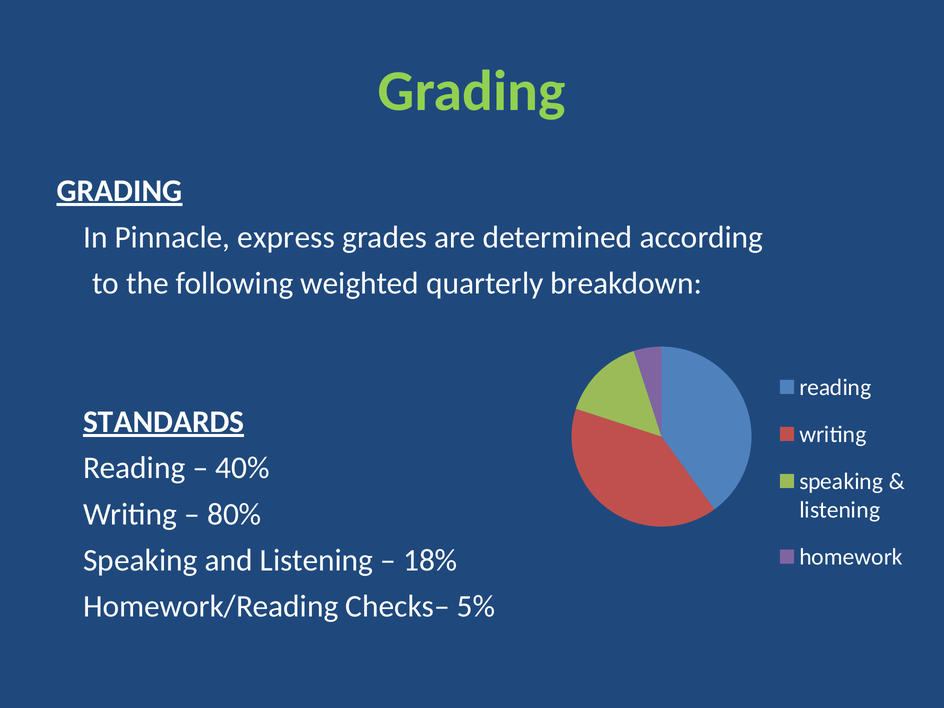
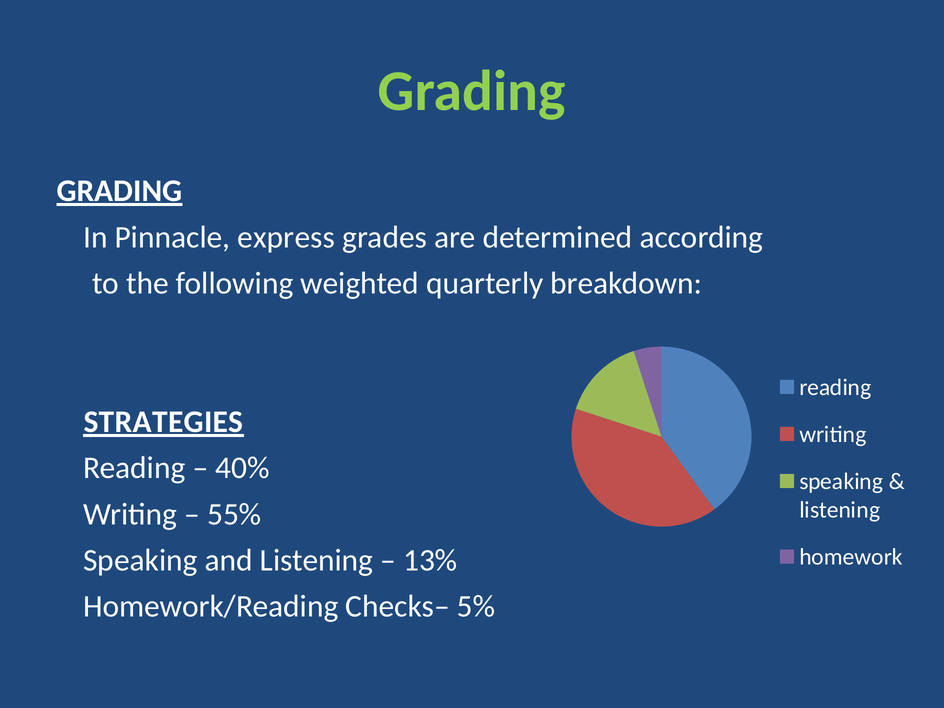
STANDARDS: STANDARDS -> STRATEGIES
80%: 80% -> 55%
18%: 18% -> 13%
